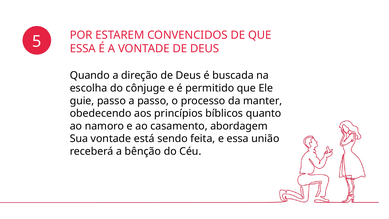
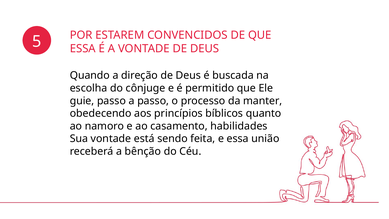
abordagem: abordagem -> habilidades
